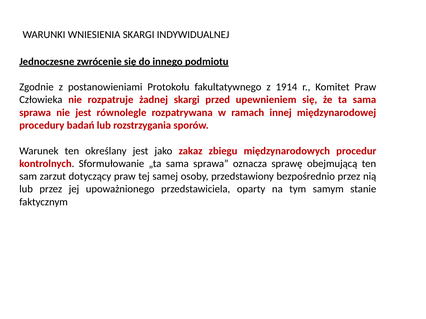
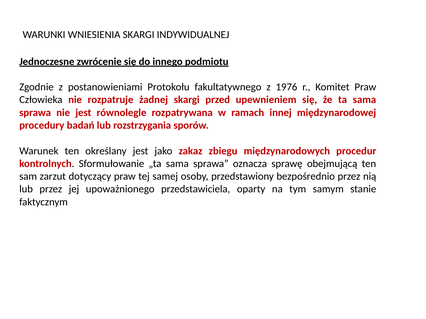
1914: 1914 -> 1976
